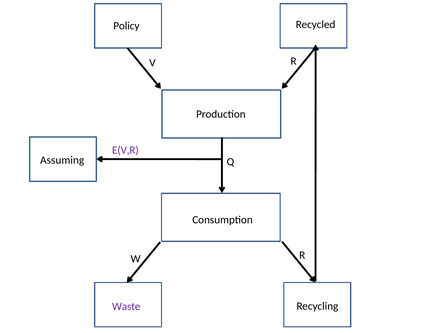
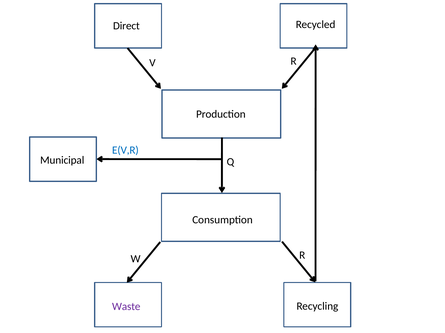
Policy: Policy -> Direct
E(V,R colour: purple -> blue
Assuming: Assuming -> Municipal
